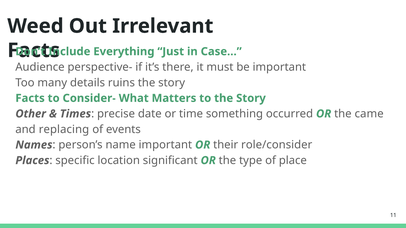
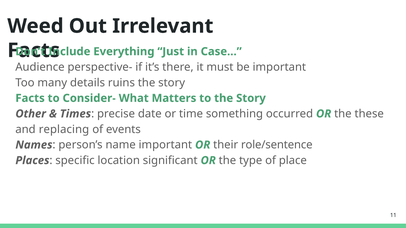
came: came -> these
role/consider: role/consider -> role/sentence
